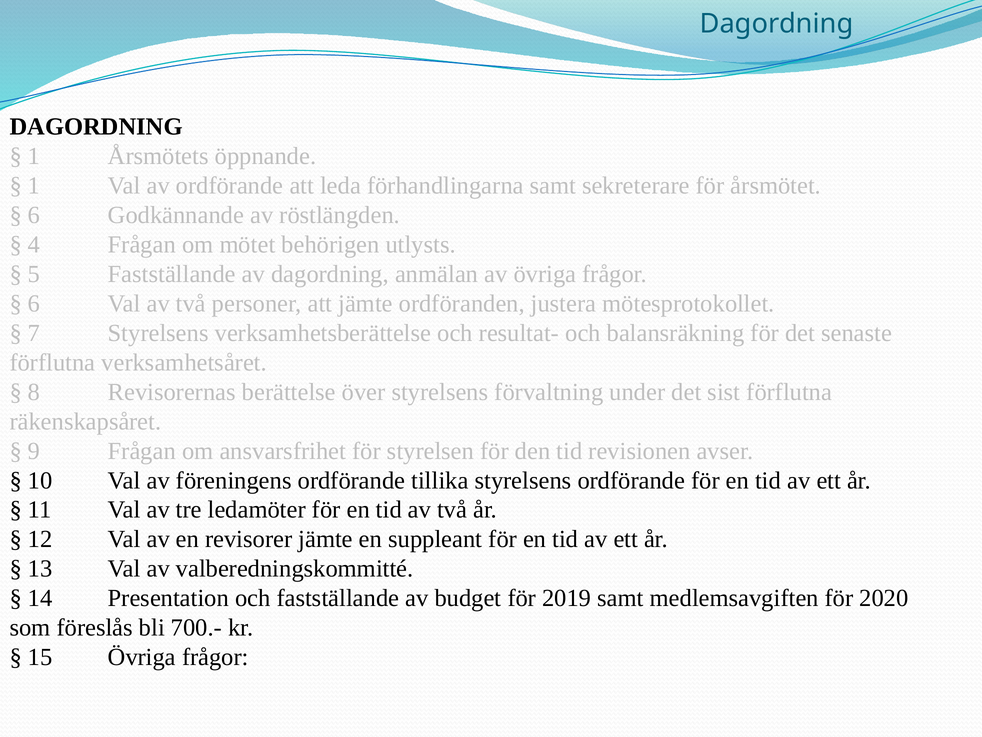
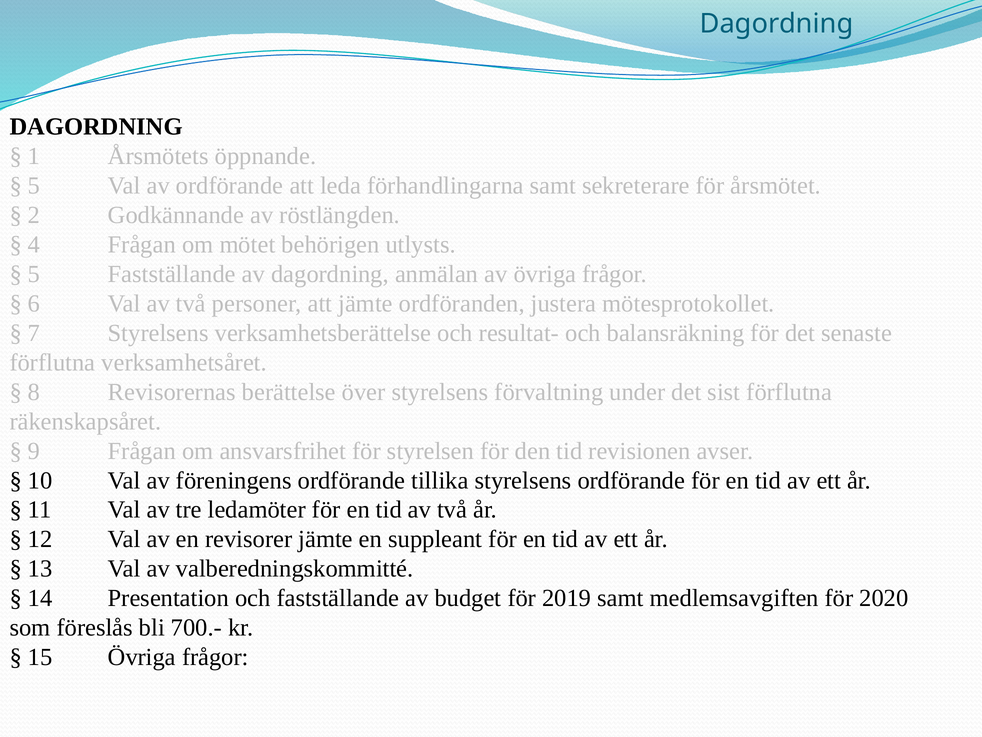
1 at (34, 185): 1 -> 5
6 at (34, 215): 6 -> 2
